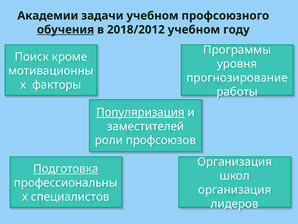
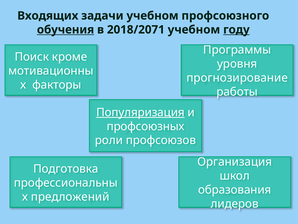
Академии: Академии -> Входящих
2018/2012: 2018/2012 -> 2018/2071
году underline: none -> present
заместителей: заместителей -> профсоюзных
Подготовка underline: present -> none
организация at (235, 189): организация -> образования
специалистов: специалистов -> предложений
